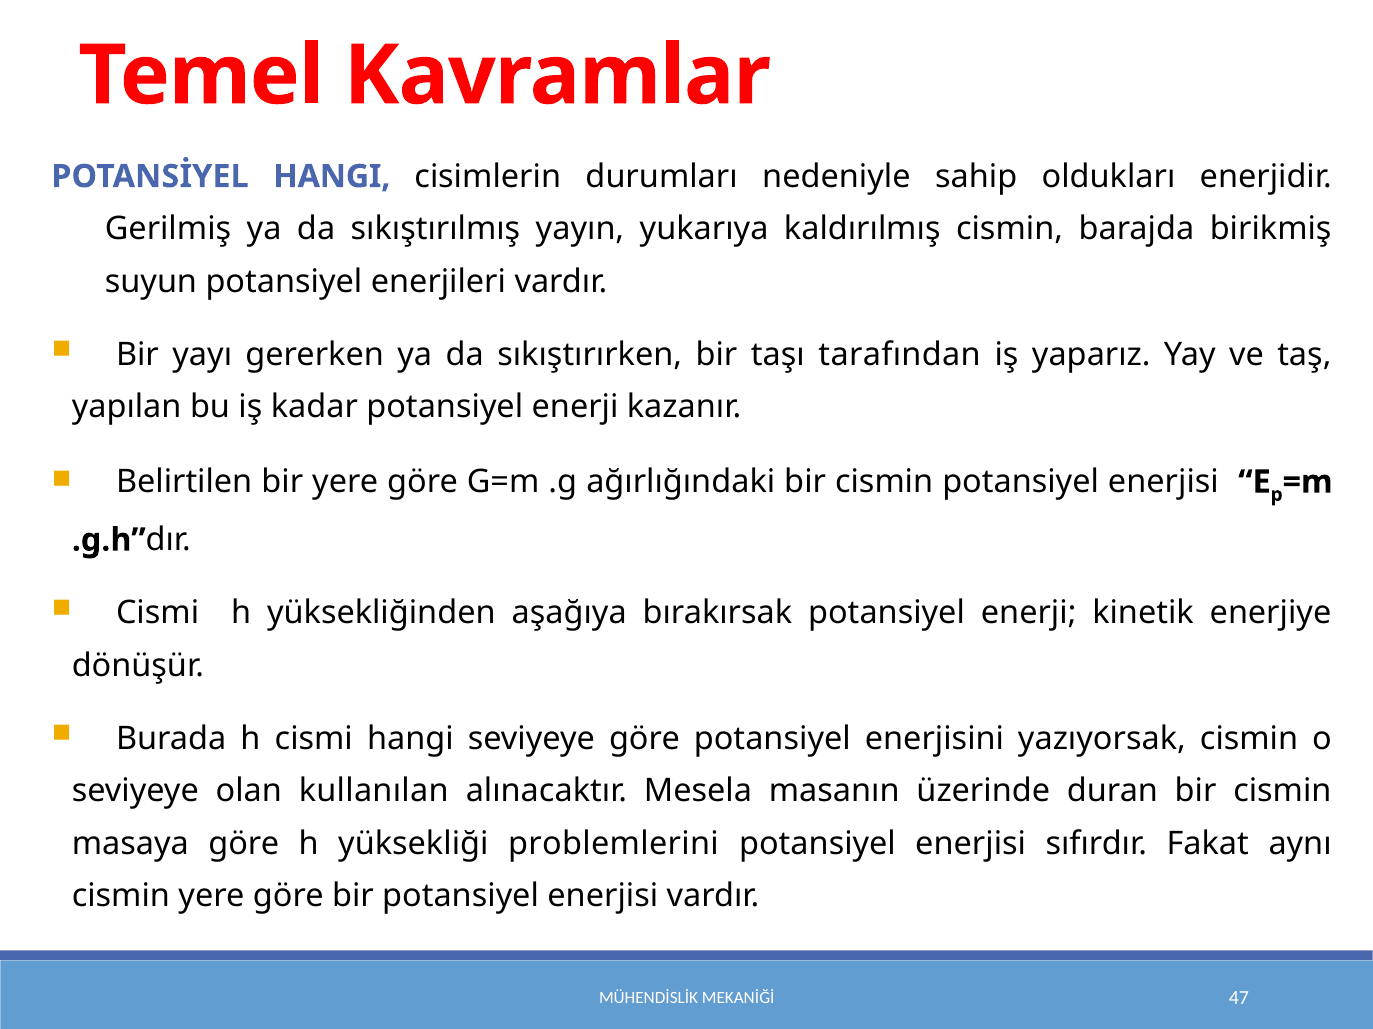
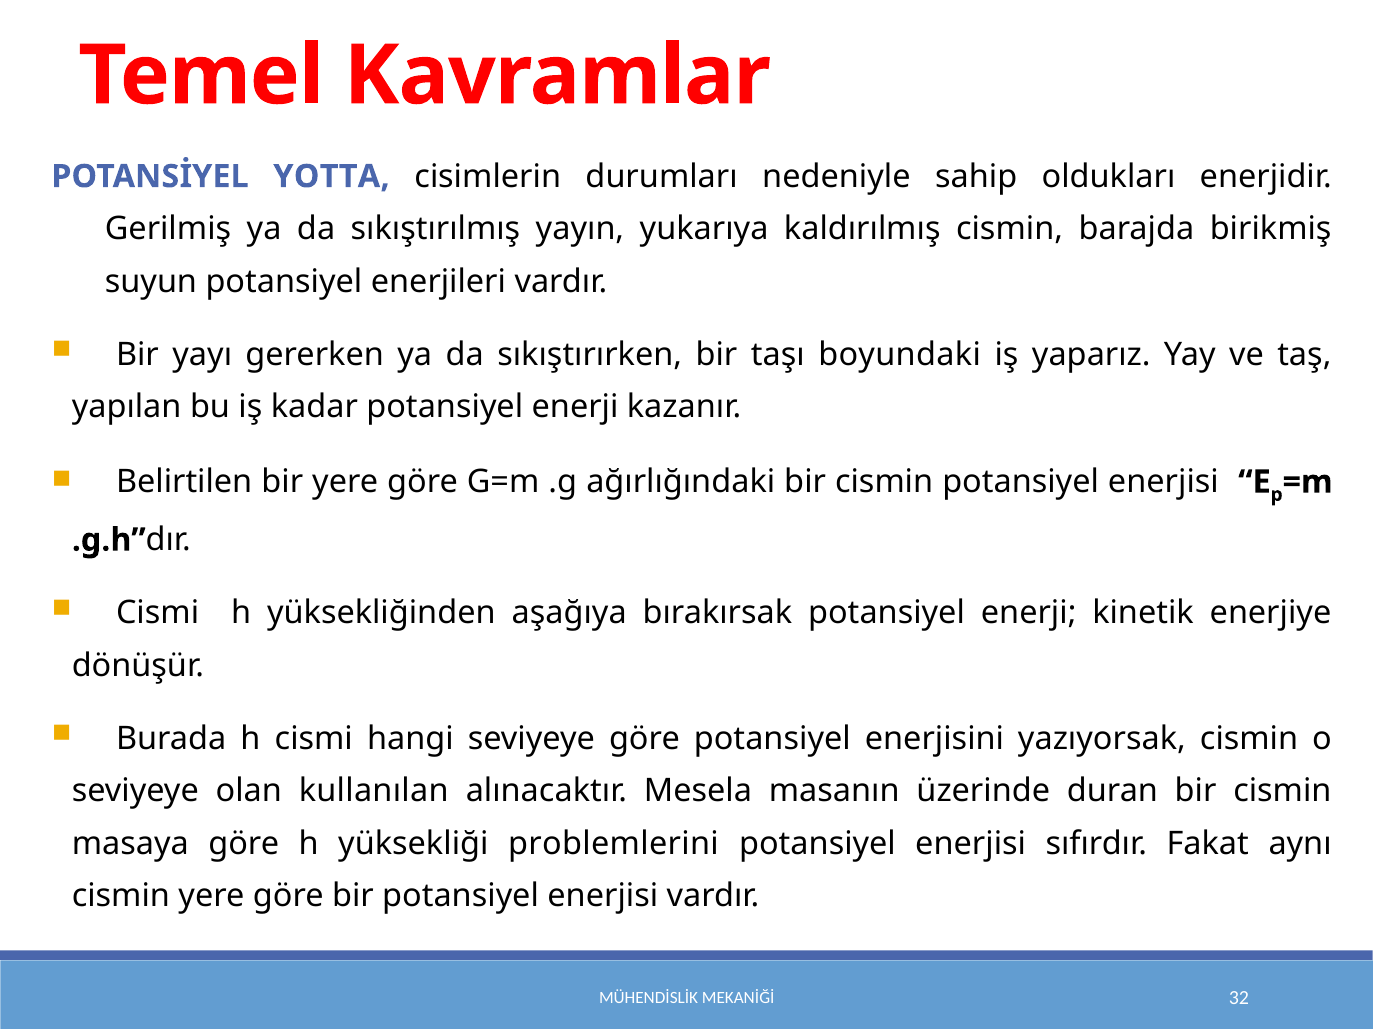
POTANSİYEL HANGI: HANGI -> YOTTA
tarafından: tarafından -> boyundaki
47: 47 -> 32
